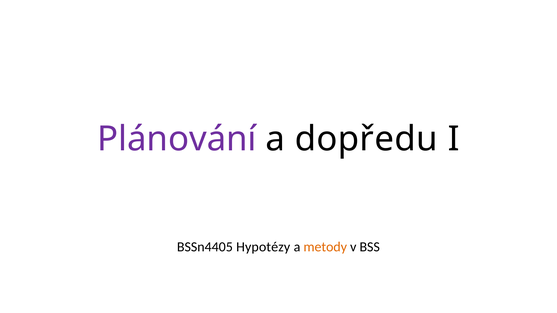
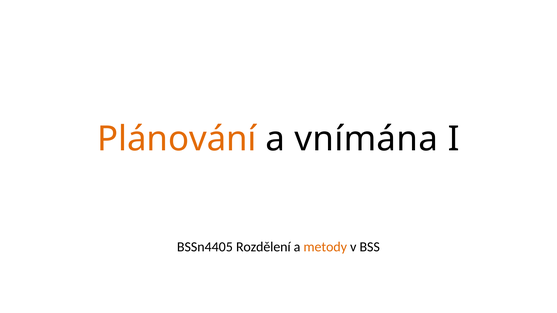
Plánování colour: purple -> orange
dopředu: dopředu -> vnímána
Hypotézy: Hypotézy -> Rozdělení
